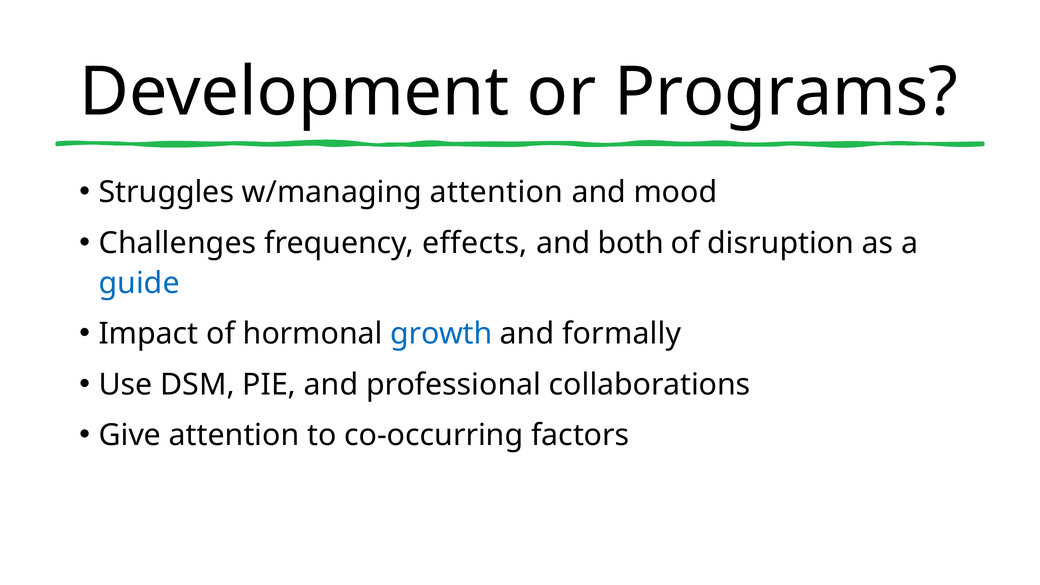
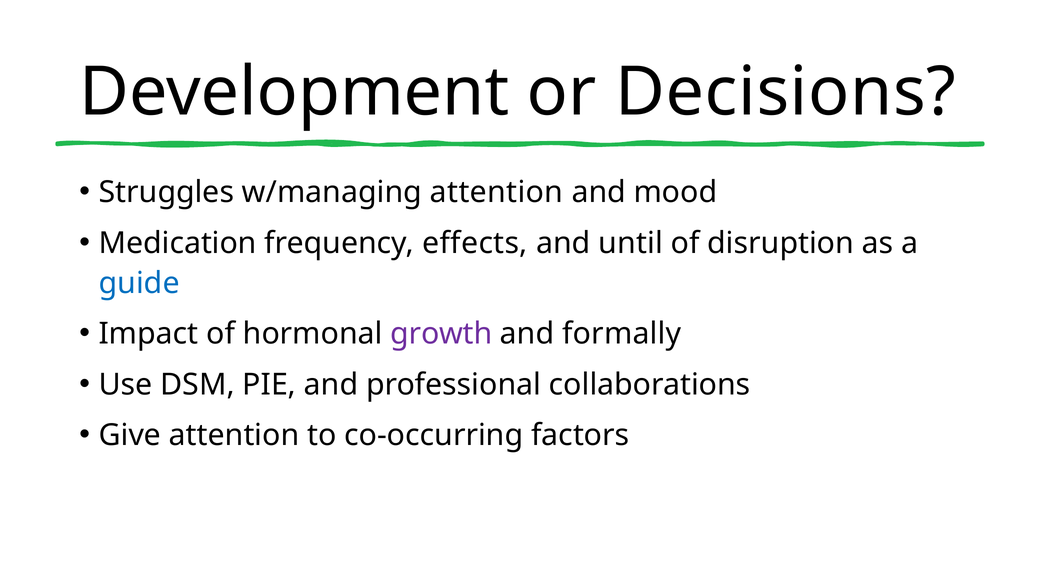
Programs: Programs -> Decisions
Challenges: Challenges -> Medication
both: both -> until
growth colour: blue -> purple
